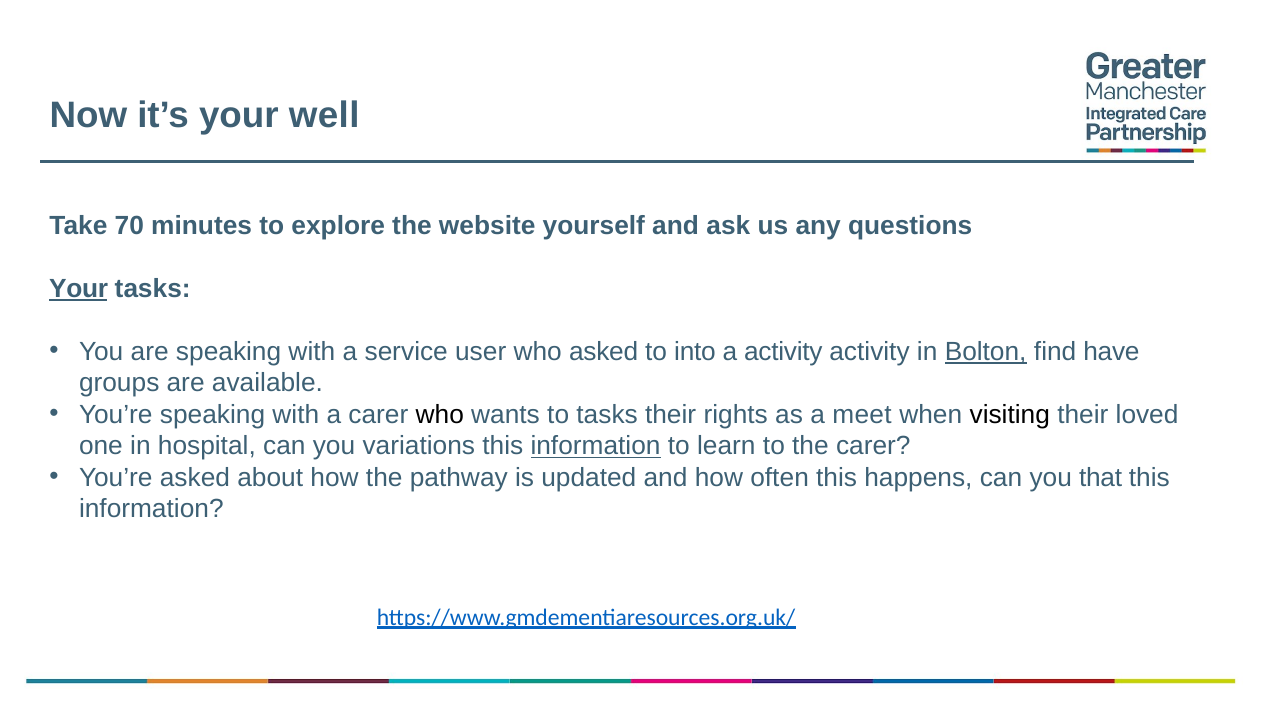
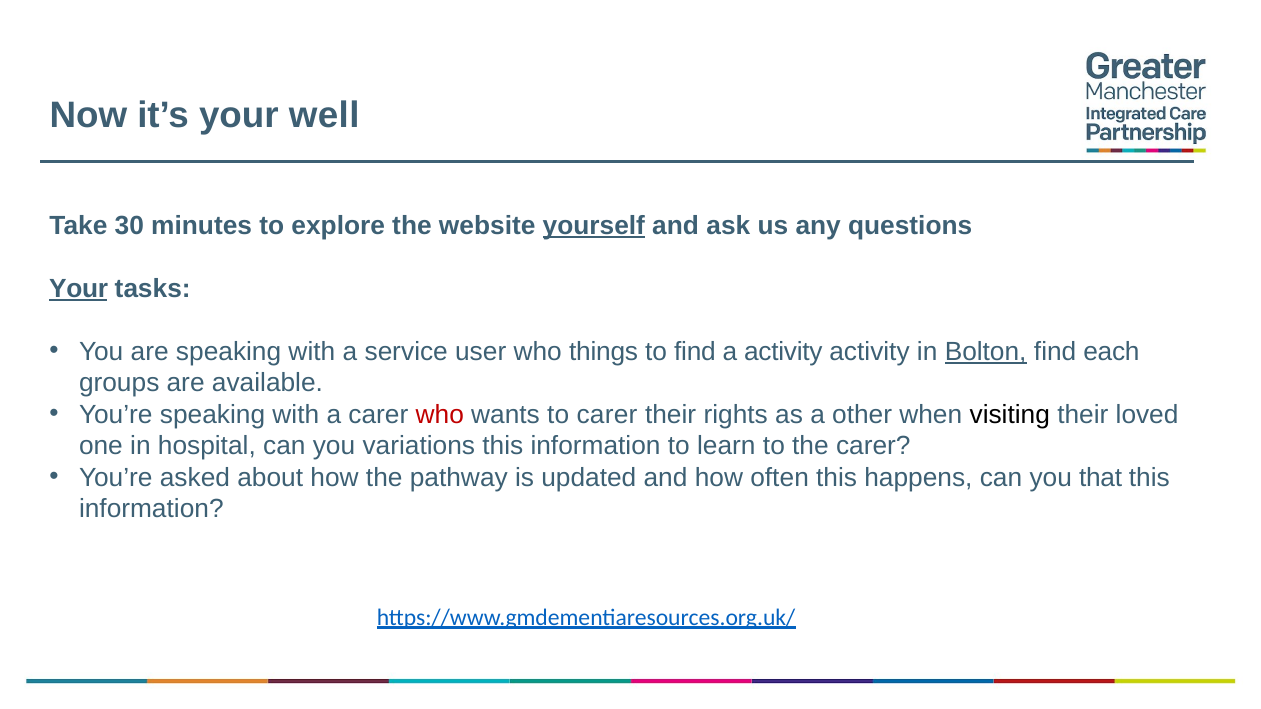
70: 70 -> 30
yourself underline: none -> present
who asked: asked -> things
to into: into -> find
have: have -> each
who at (440, 415) colour: black -> red
to tasks: tasks -> carer
meet: meet -> other
information at (596, 446) underline: present -> none
